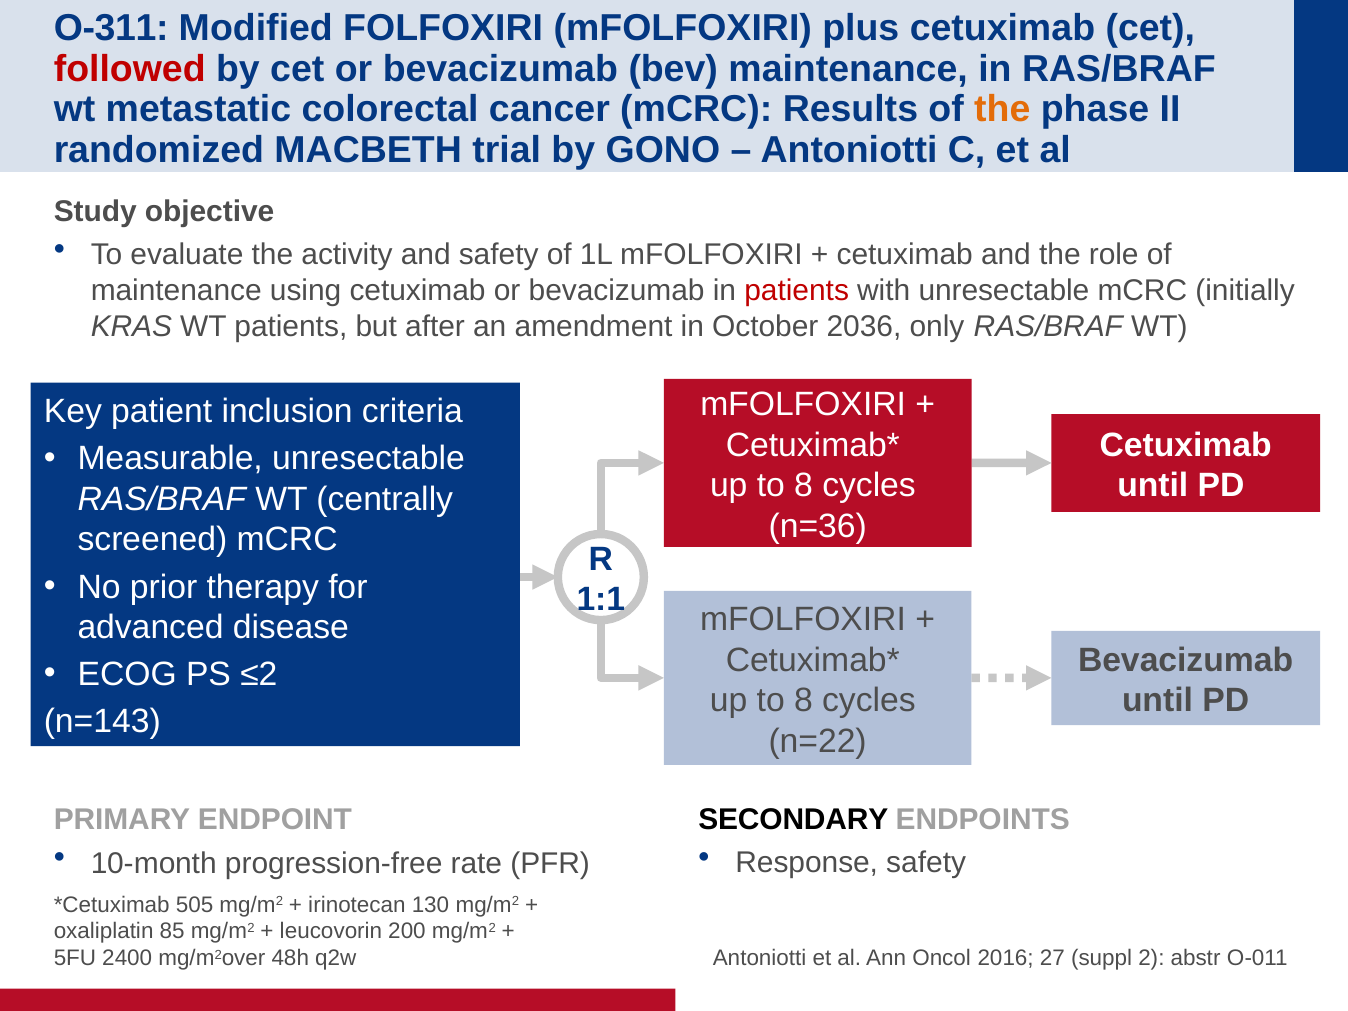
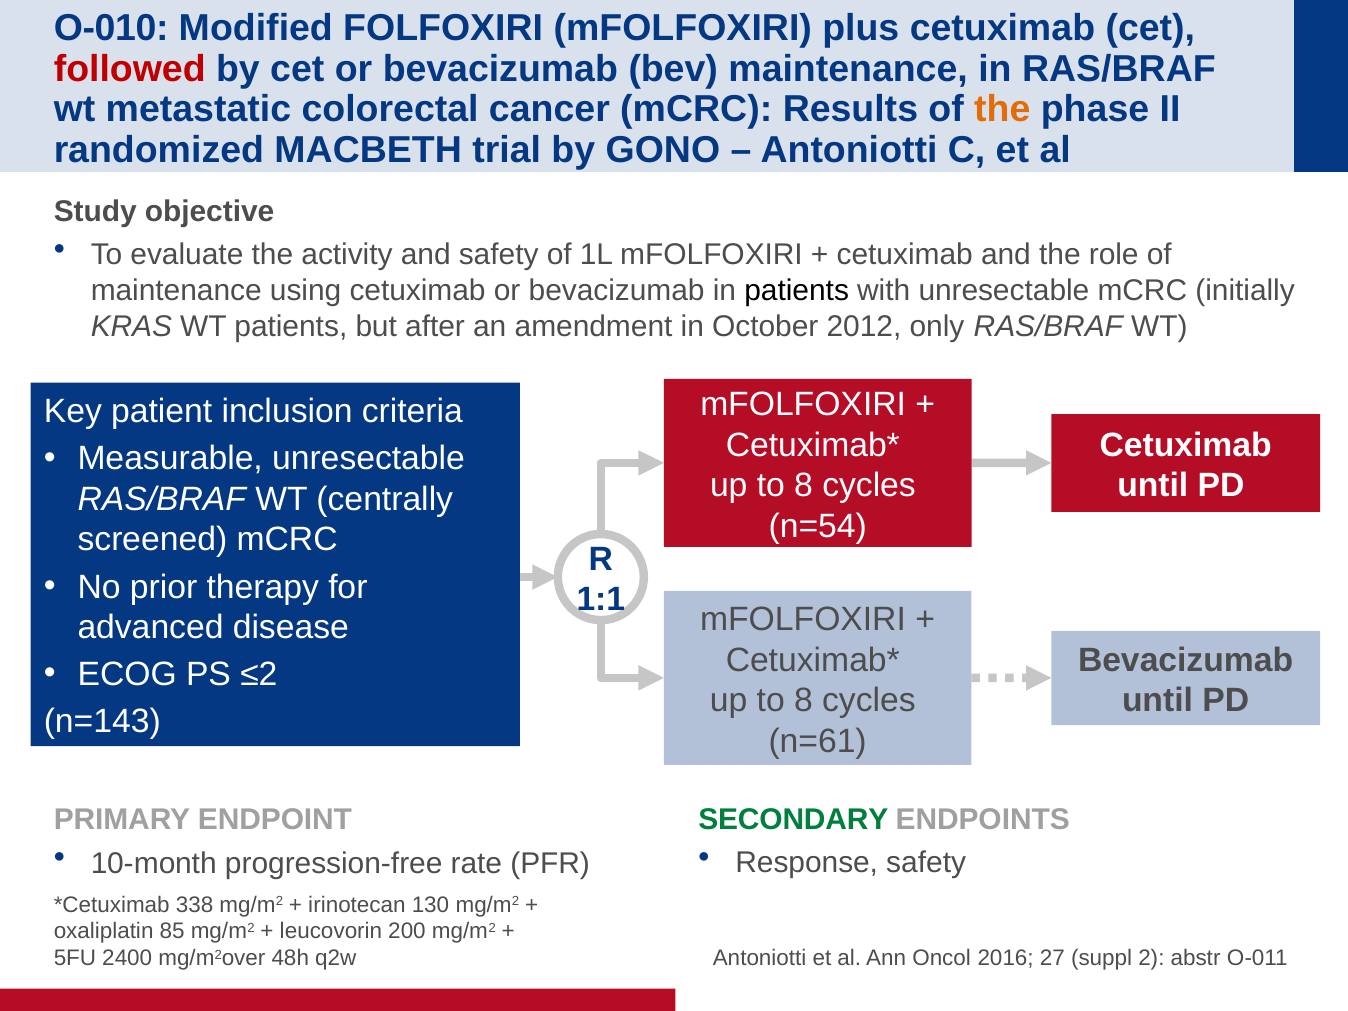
O-311: O-311 -> O-010
patients at (797, 291) colour: red -> black
2036: 2036 -> 2012
n=36: n=36 -> n=54
n=22: n=22 -> n=61
SECONDARY colour: black -> green
505: 505 -> 338
